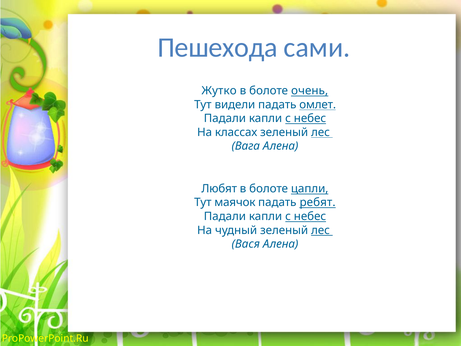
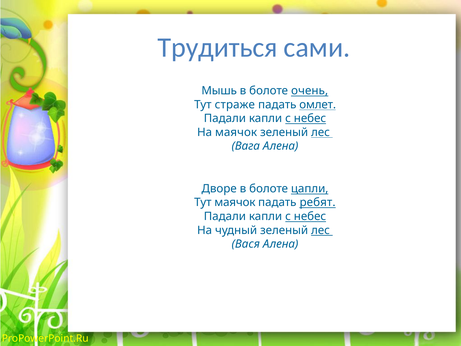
Пешехода: Пешехода -> Трудиться
Жутко: Жутко -> Мышь
видели: видели -> страже
На классах: классах -> маячок
Любят: Любят -> Дворе
